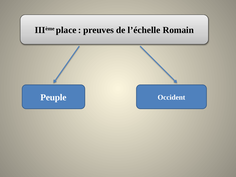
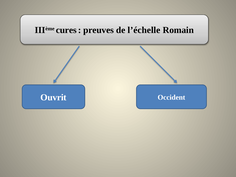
place: place -> cures
Peuple: Peuple -> Ouvrit
